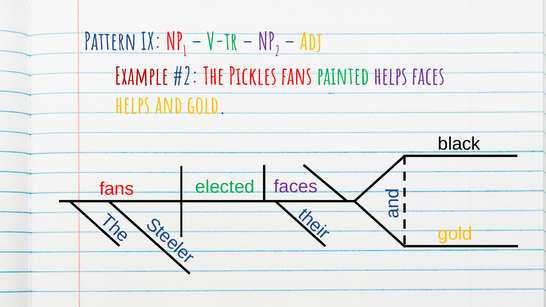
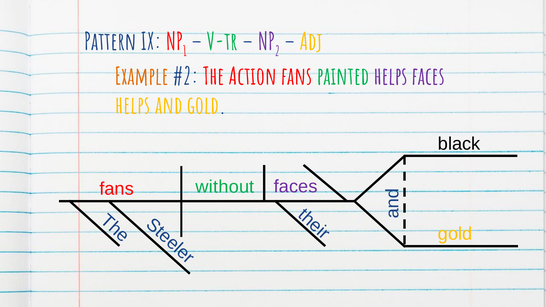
Example colour: red -> orange
Pickles: Pickles -> Action
elected: elected -> without
